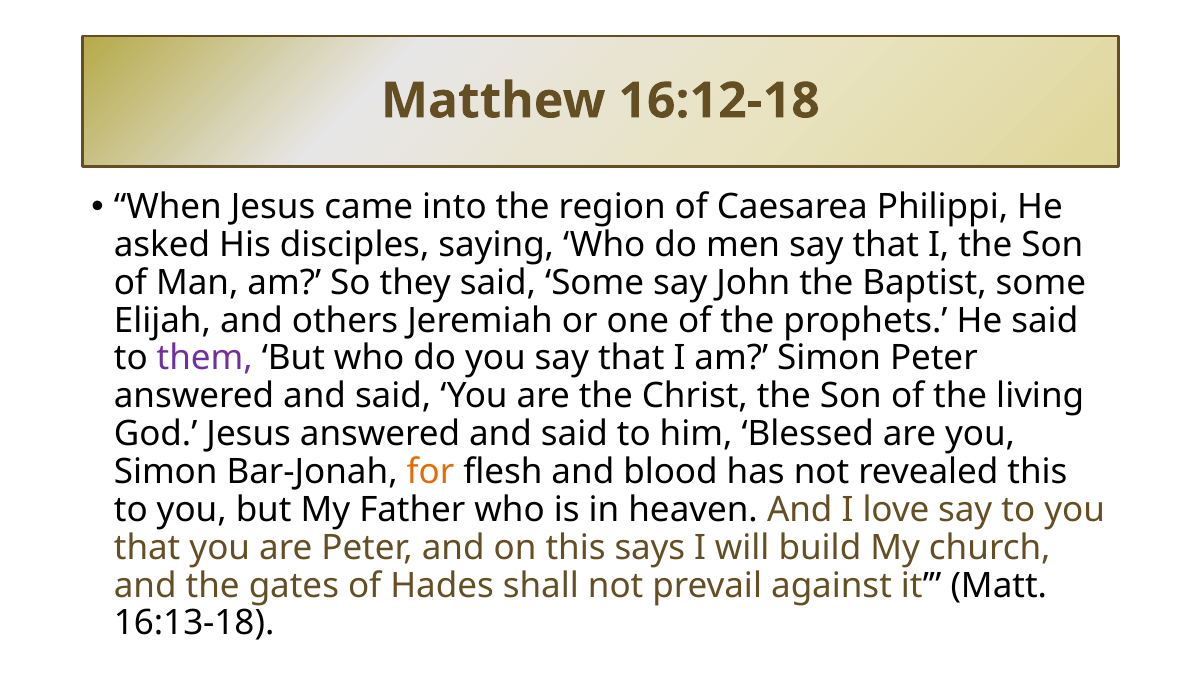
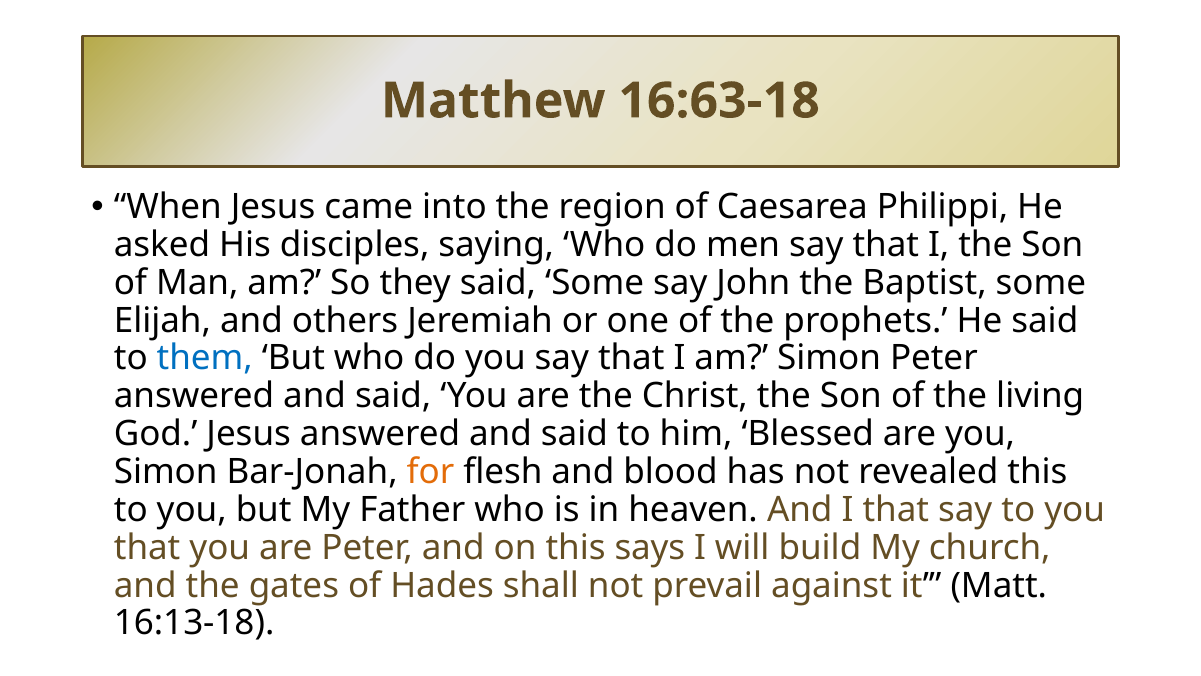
16:12-18: 16:12-18 -> 16:63-18
them colour: purple -> blue
I love: love -> that
